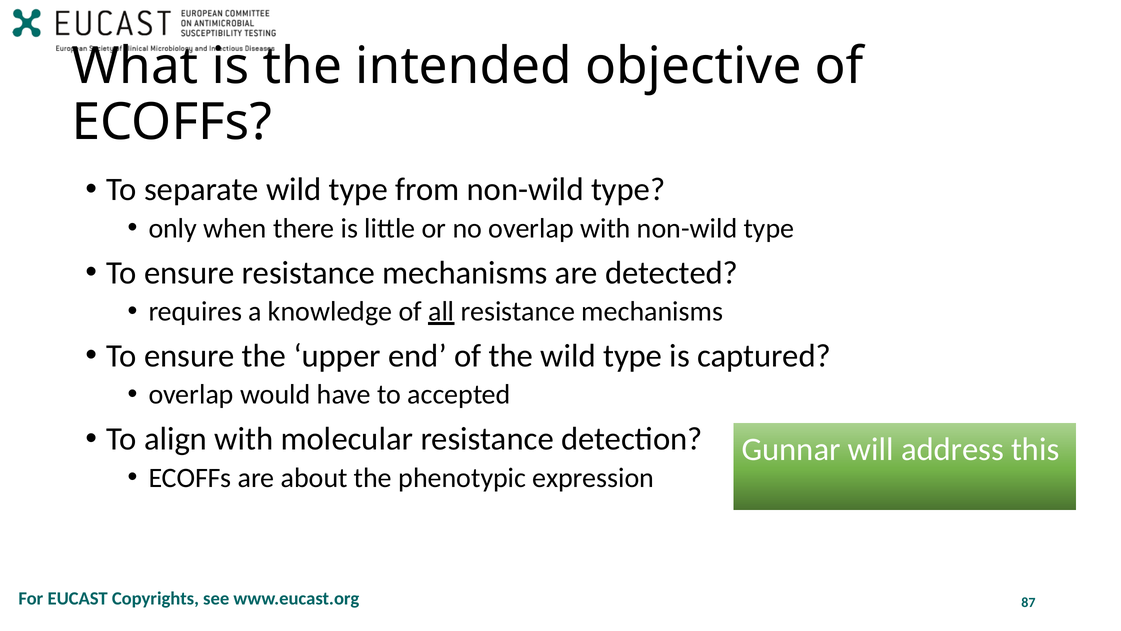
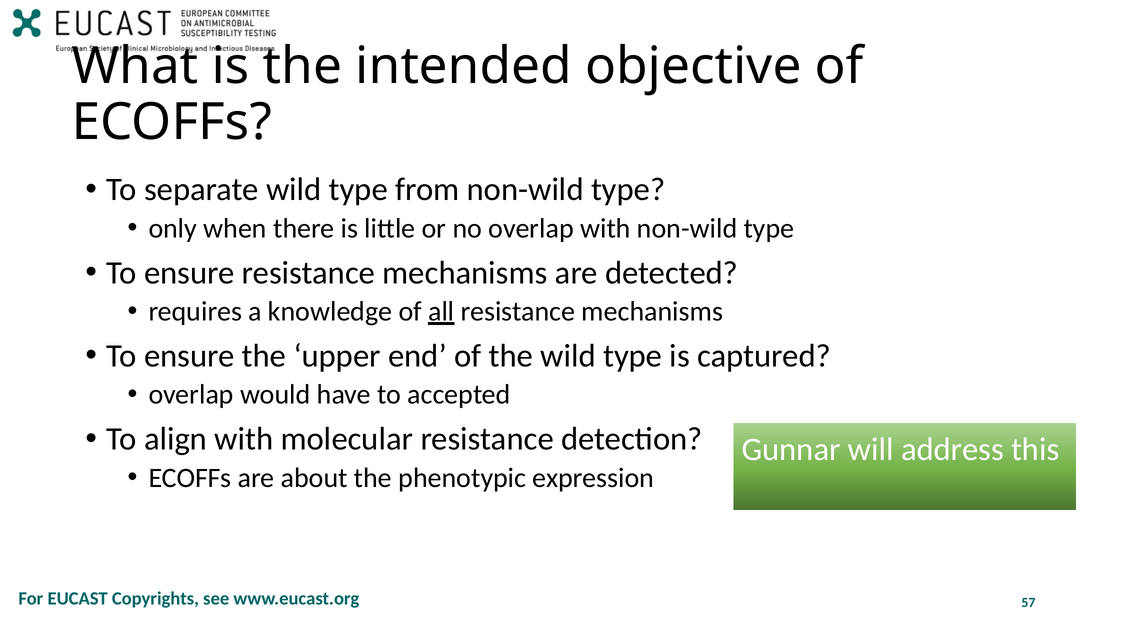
87: 87 -> 57
